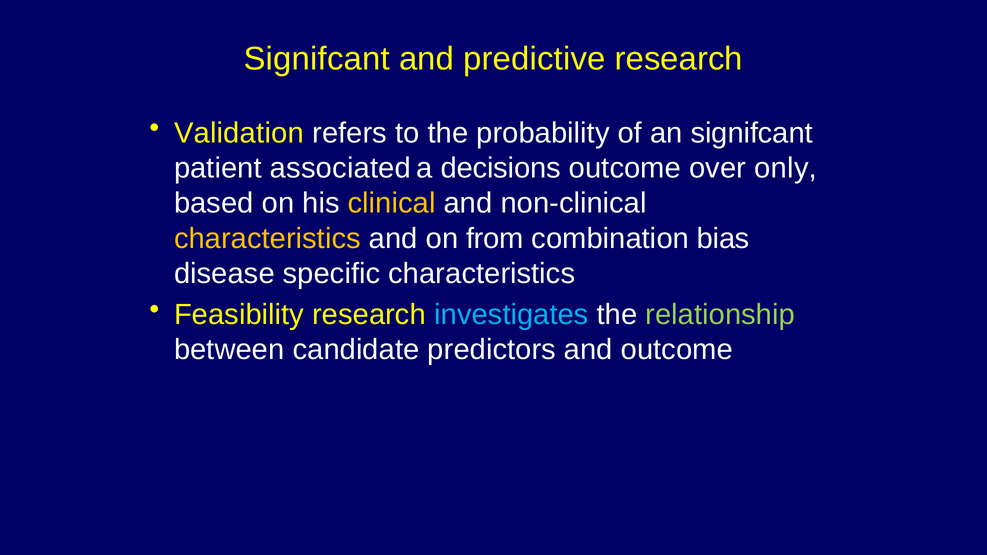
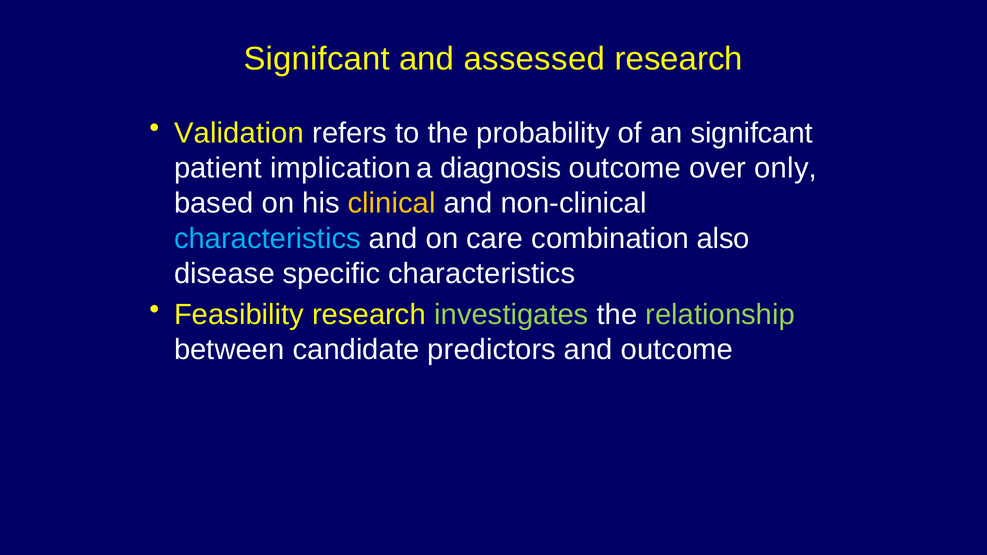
predictive: predictive -> assessed
associated: associated -> implication
decisions: decisions -> diagnosis
characteristics at (267, 239) colour: yellow -> light blue
from: from -> care
bias: bias -> also
investigates colour: light blue -> light green
